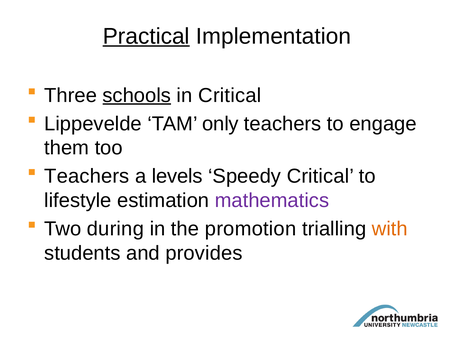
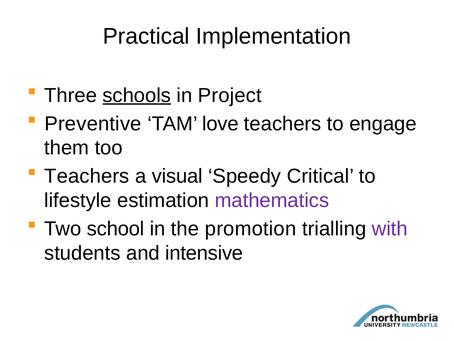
Practical underline: present -> none
in Critical: Critical -> Project
Lippevelde: Lippevelde -> Preventive
only: only -> love
levels: levels -> visual
during: during -> school
with colour: orange -> purple
provides: provides -> intensive
